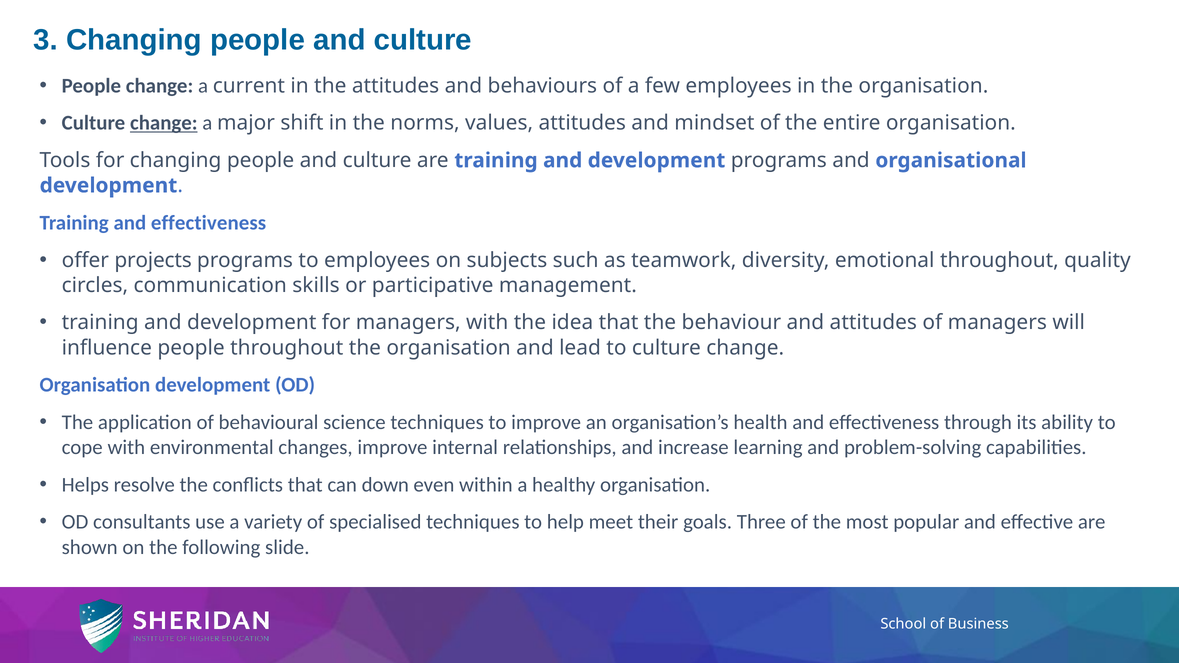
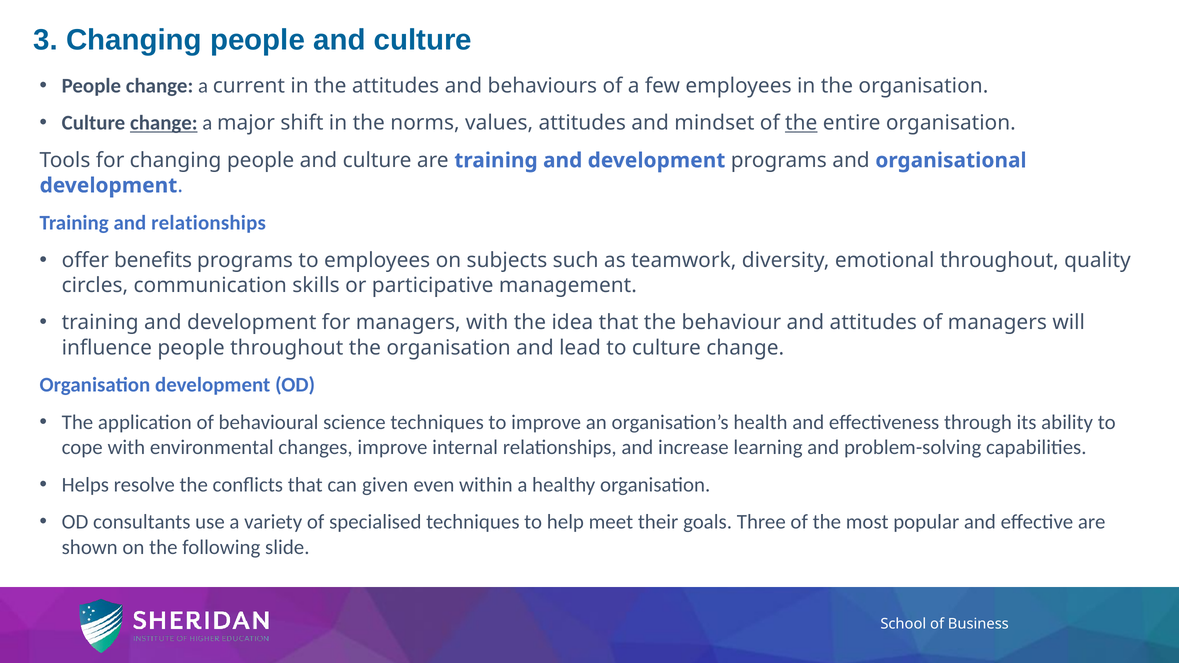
the at (801, 123) underline: none -> present
Training and effectiveness: effectiveness -> relationships
projects: projects -> benefits
down: down -> given
